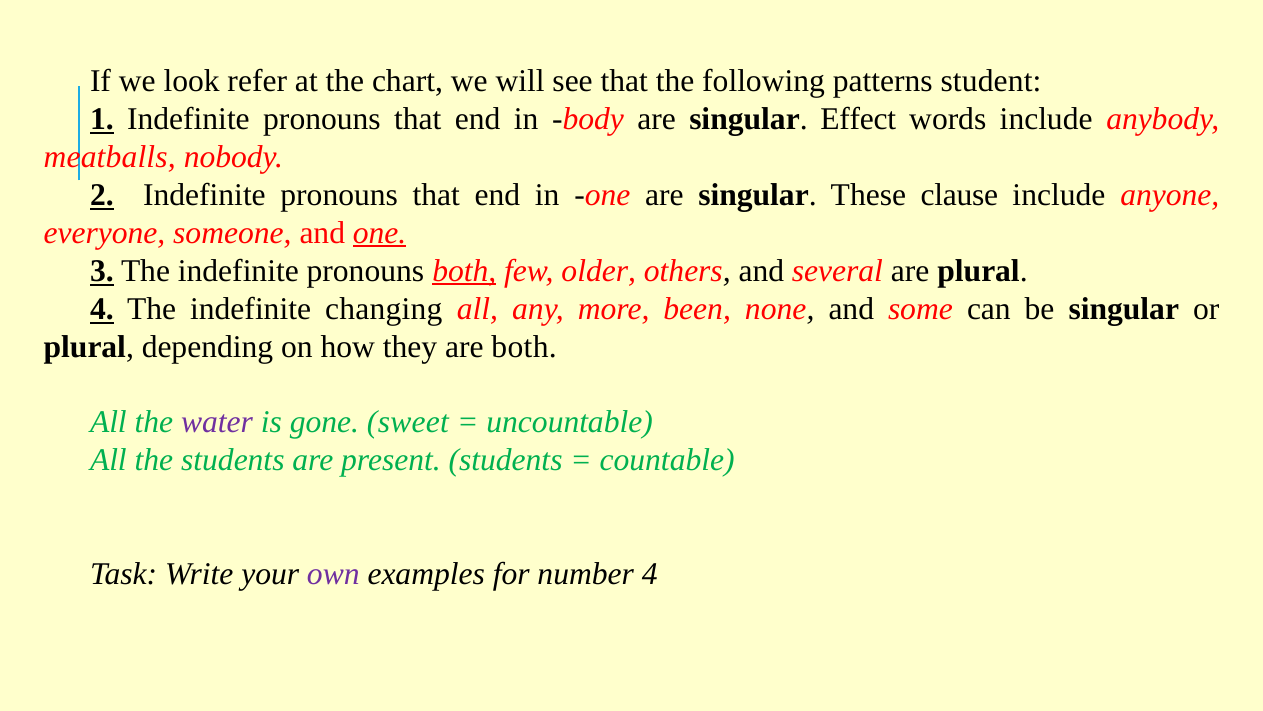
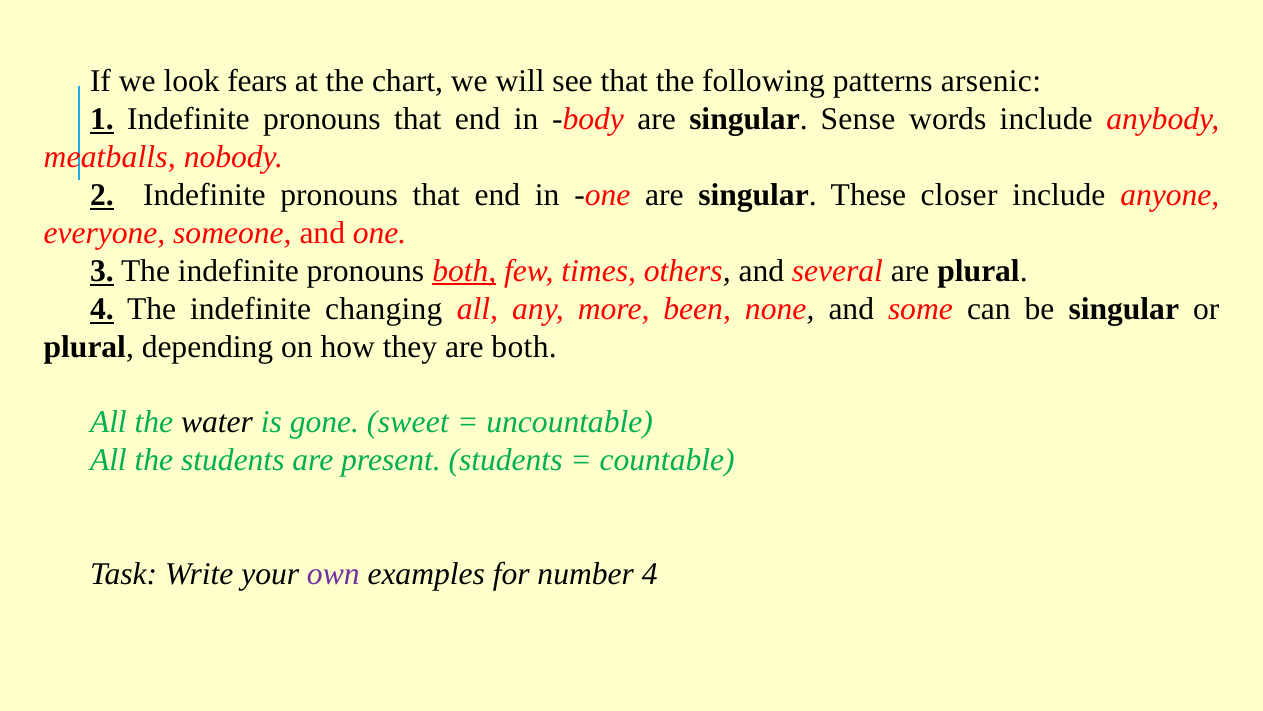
refer: refer -> fears
student: student -> arsenic
Effect: Effect -> Sense
clause: clause -> closer
one at (380, 233) underline: present -> none
older: older -> times
water colour: purple -> black
